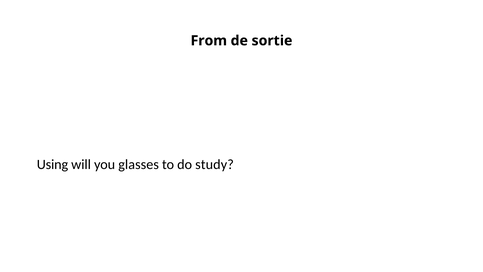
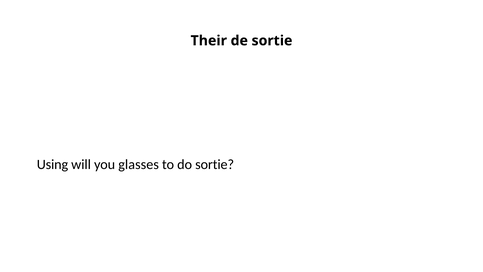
From: From -> Their
do study: study -> sortie
